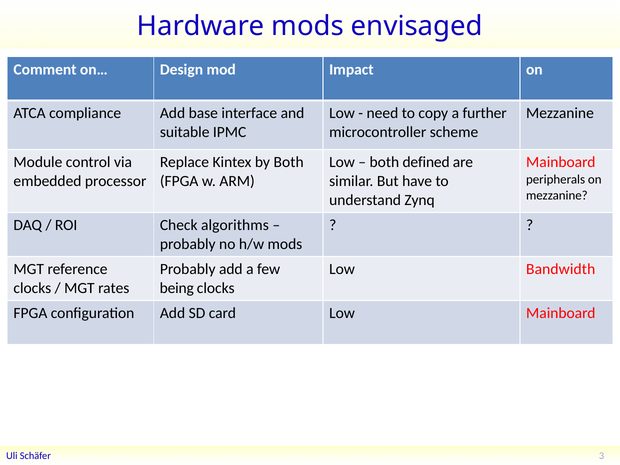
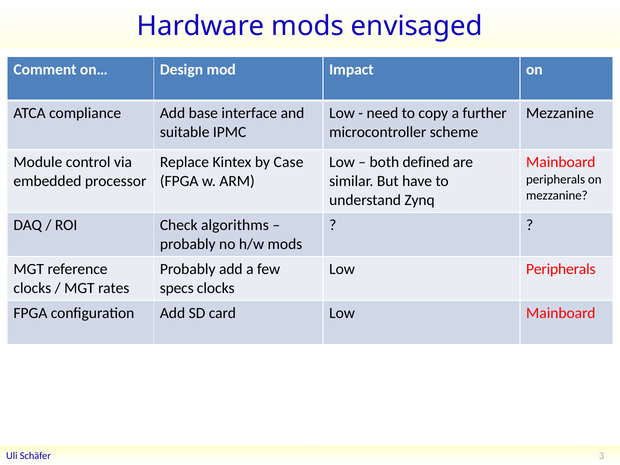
by Both: Both -> Case
Low Bandwidth: Bandwidth -> Peripherals
being: being -> specs
